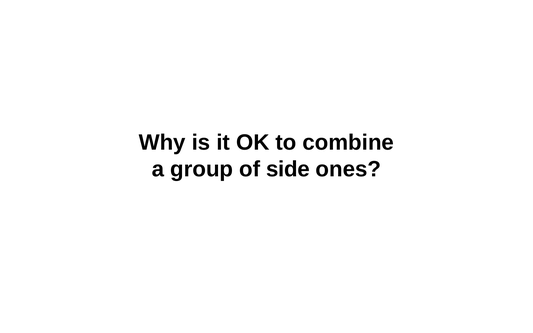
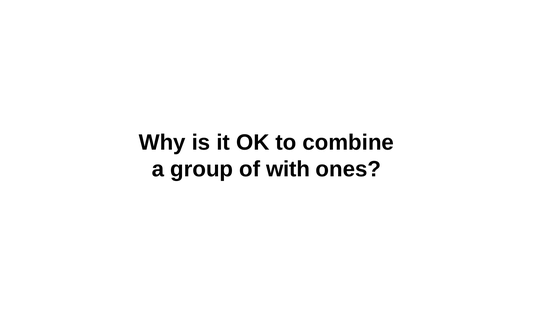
side: side -> with
